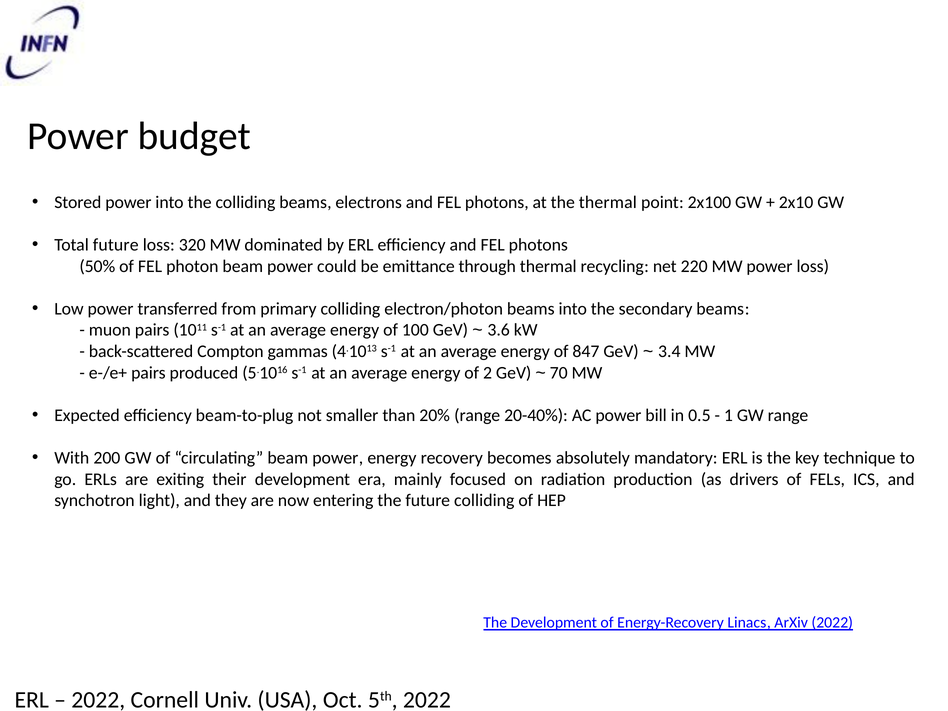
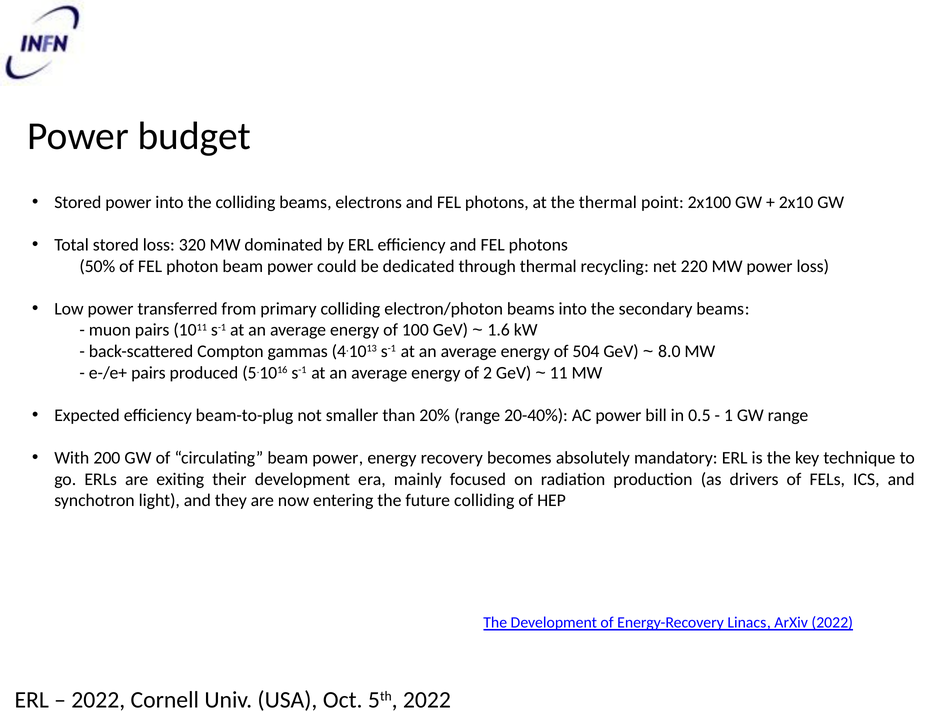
Total future: future -> stored
emittance: emittance -> dedicated
3.6: 3.6 -> 1.6
847: 847 -> 504
3.4: 3.4 -> 8.0
70: 70 -> 11
